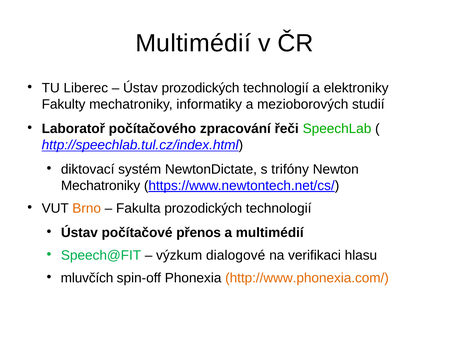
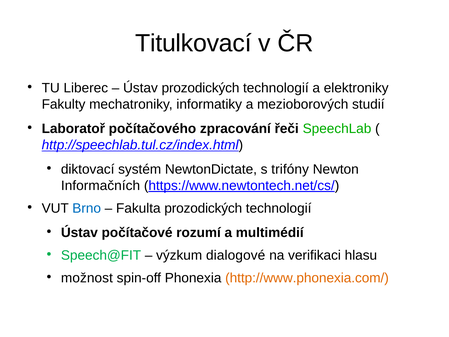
Multimédií at (193, 43): Multimédií -> Titulkovací
Mechatroniky at (101, 185): Mechatroniky -> Informačních
Brno colour: orange -> blue
přenos: přenos -> rozumí
mluvčích: mluvčích -> možnost
